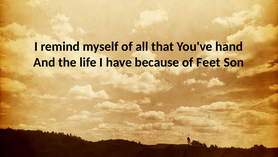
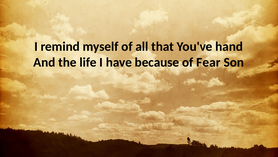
Feet: Feet -> Fear
